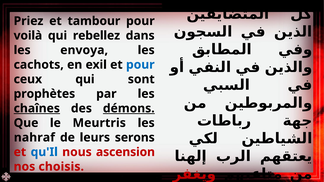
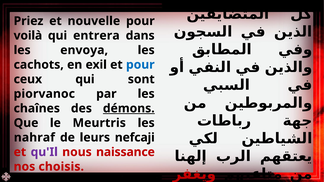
tambour: tambour -> nouvelle
rebellez: rebellez -> entrera
prophètes: prophètes -> piorvanoc
chaînes underline: present -> none
serons: serons -> nefcaji
qu'Il colour: blue -> purple
ascension: ascension -> naissance
